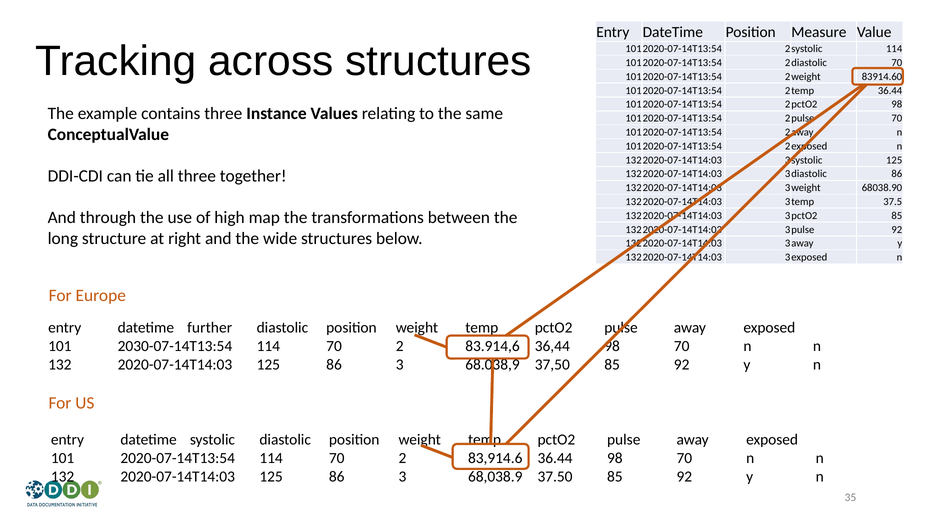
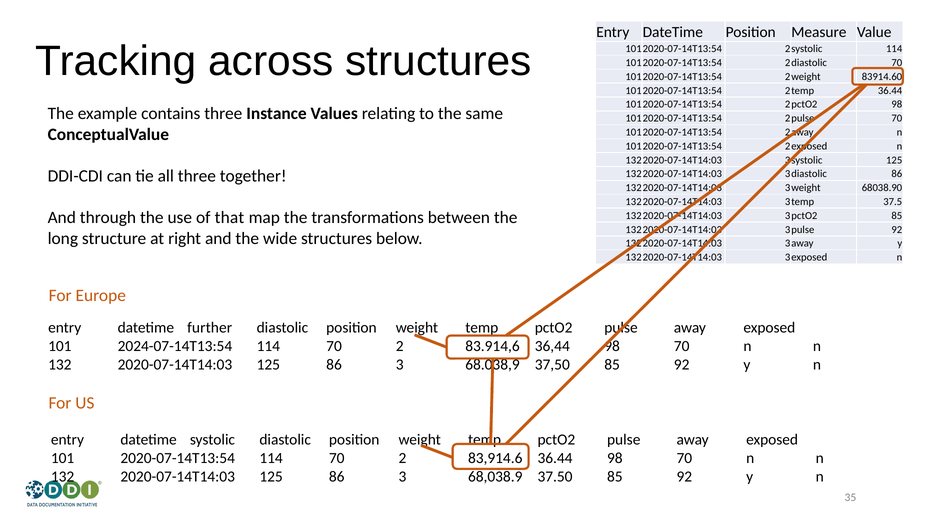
high: high -> that
2030-07-14T13:54: 2030-07-14T13:54 -> 2024-07-14T13:54
